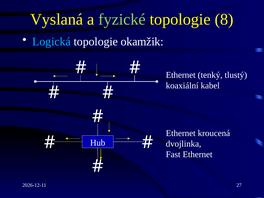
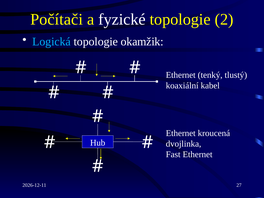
Vyslaná: Vyslaná -> Počítači
fyzické colour: light green -> white
8: 8 -> 2
